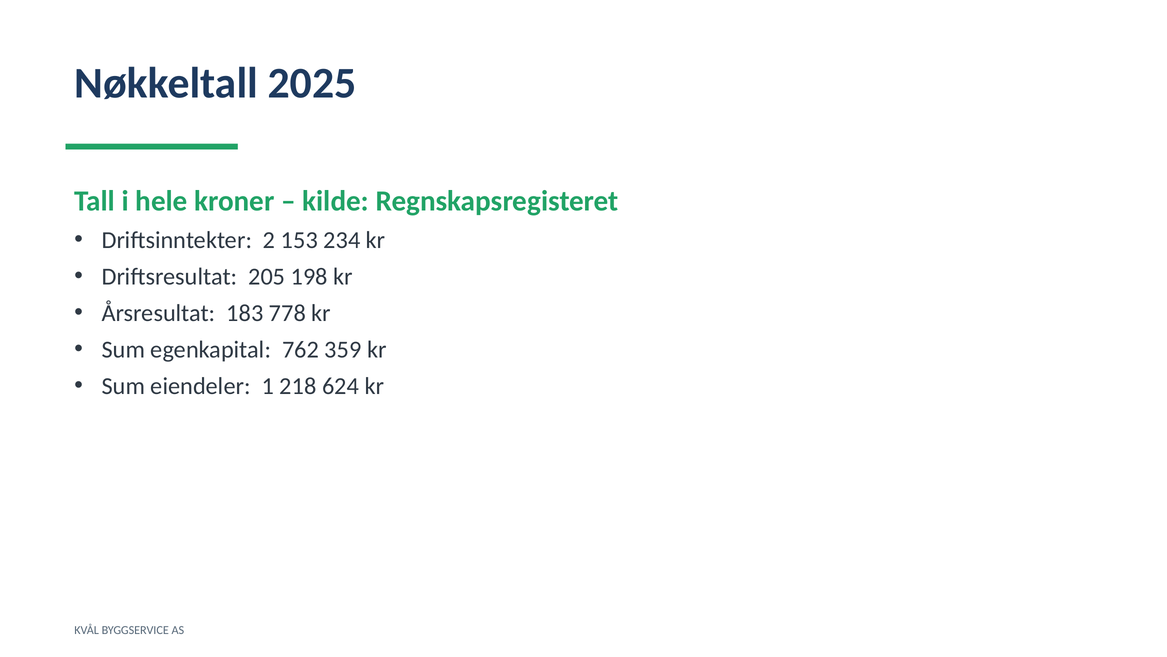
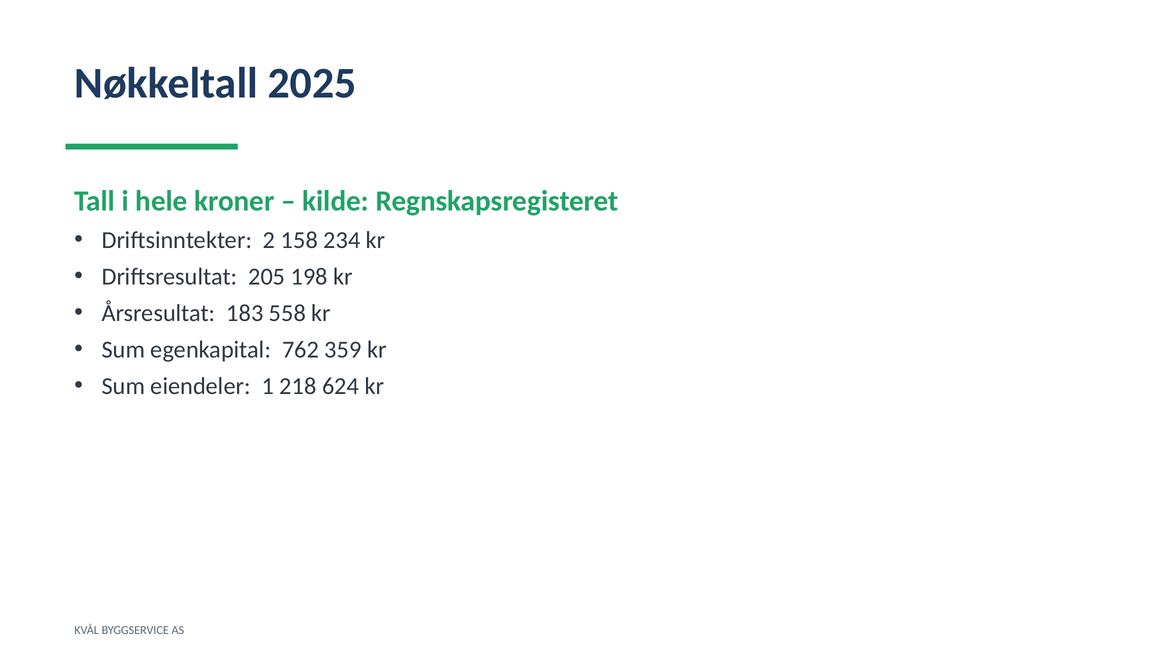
153: 153 -> 158
778: 778 -> 558
